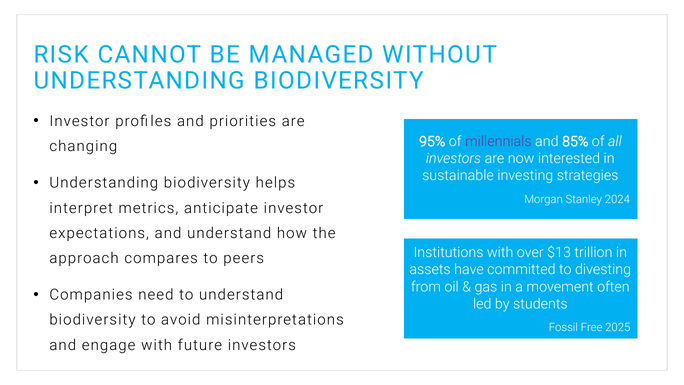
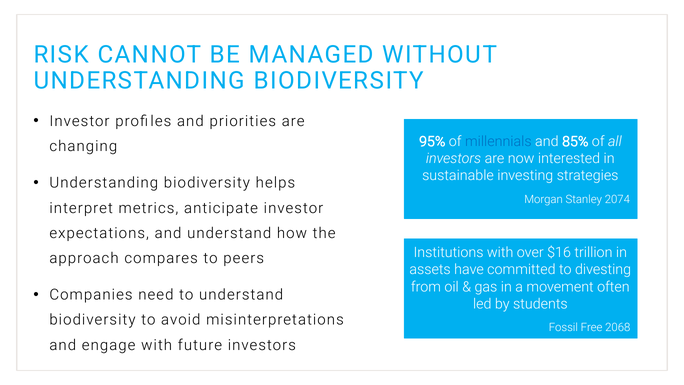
millennials colour: purple -> blue
2024: 2024 -> 2074
$13: $13 -> $16
2025: 2025 -> 2068
